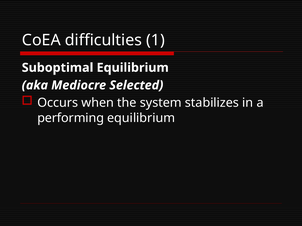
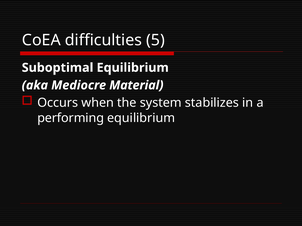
1: 1 -> 5
Selected: Selected -> Material
